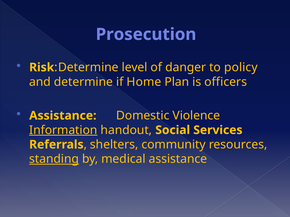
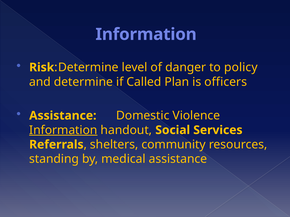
Prosecution at (146, 34): Prosecution -> Information
Home: Home -> Called
standing underline: present -> none
